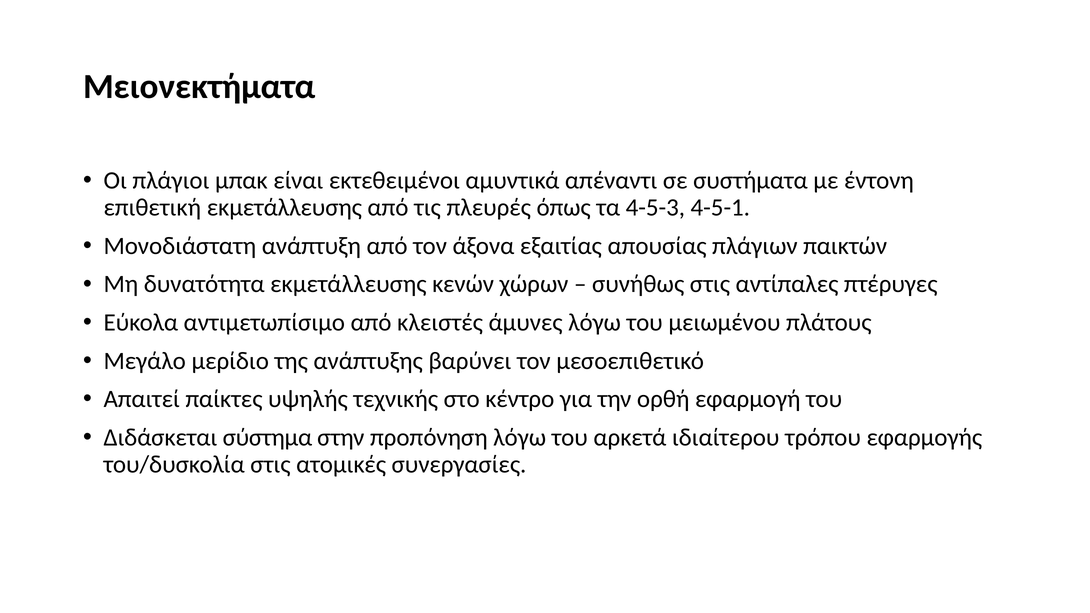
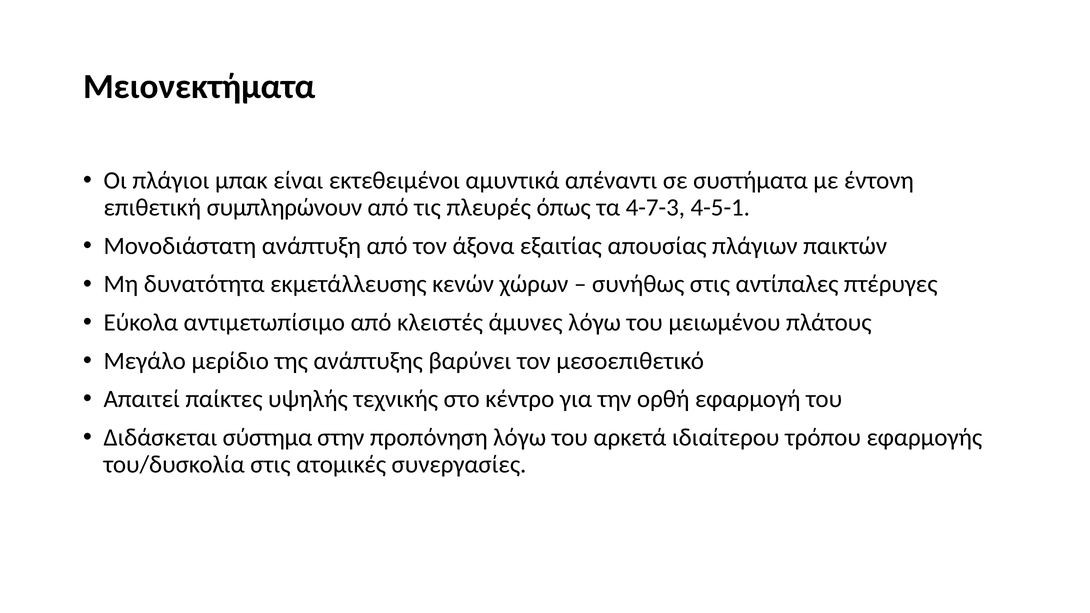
επιθετική εκμετάλλευσης: εκμετάλλευσης -> συμπληρώνουν
4-5-3: 4-5-3 -> 4-7-3
